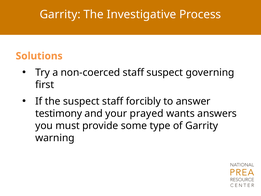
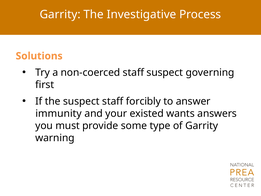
testimony: testimony -> immunity
prayed: prayed -> existed
